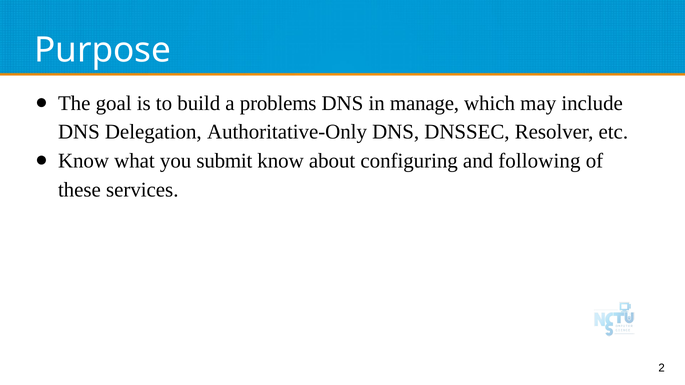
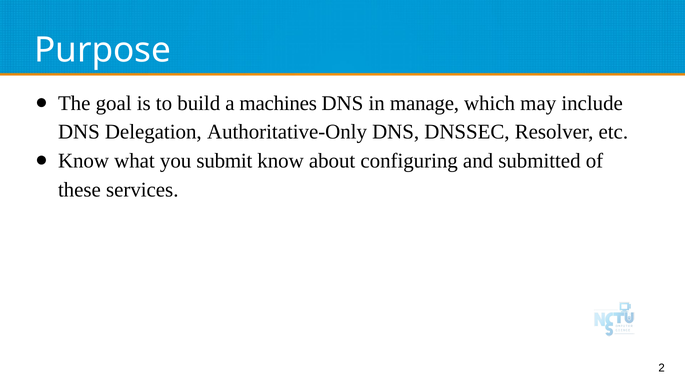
problems: problems -> machines
following: following -> submitted
